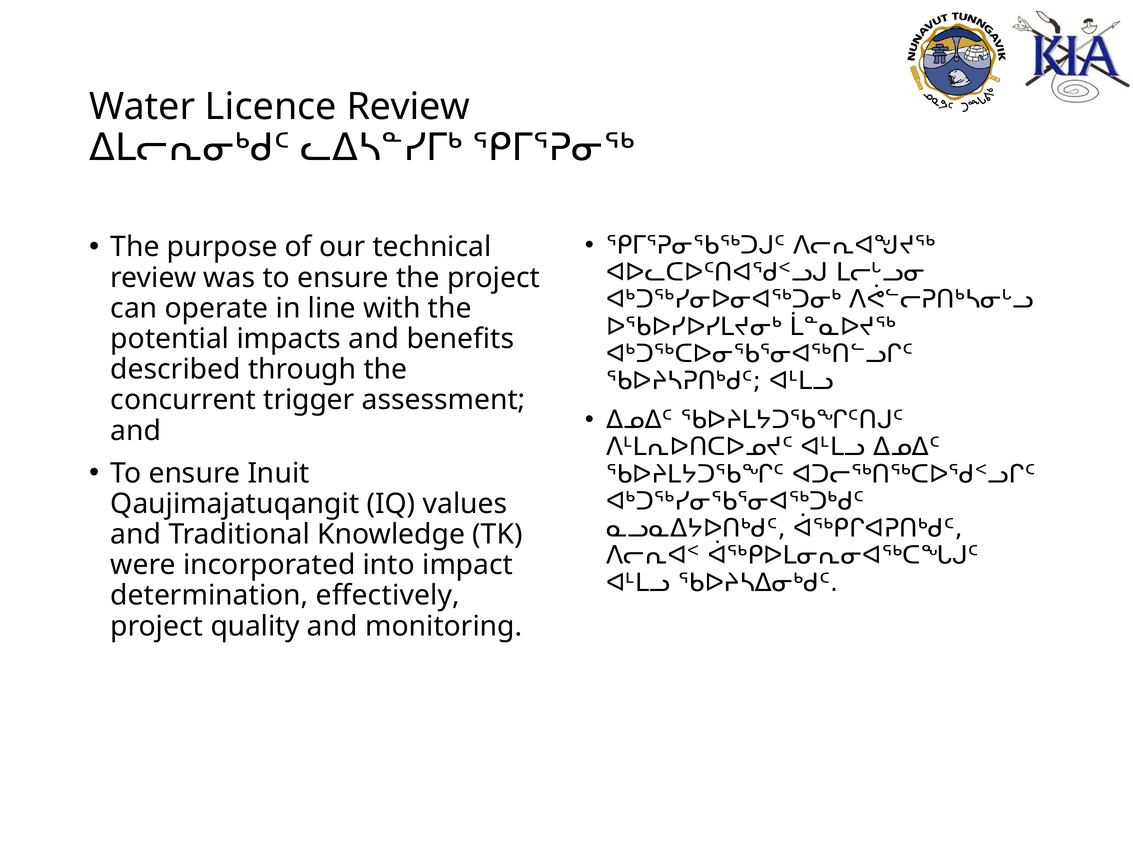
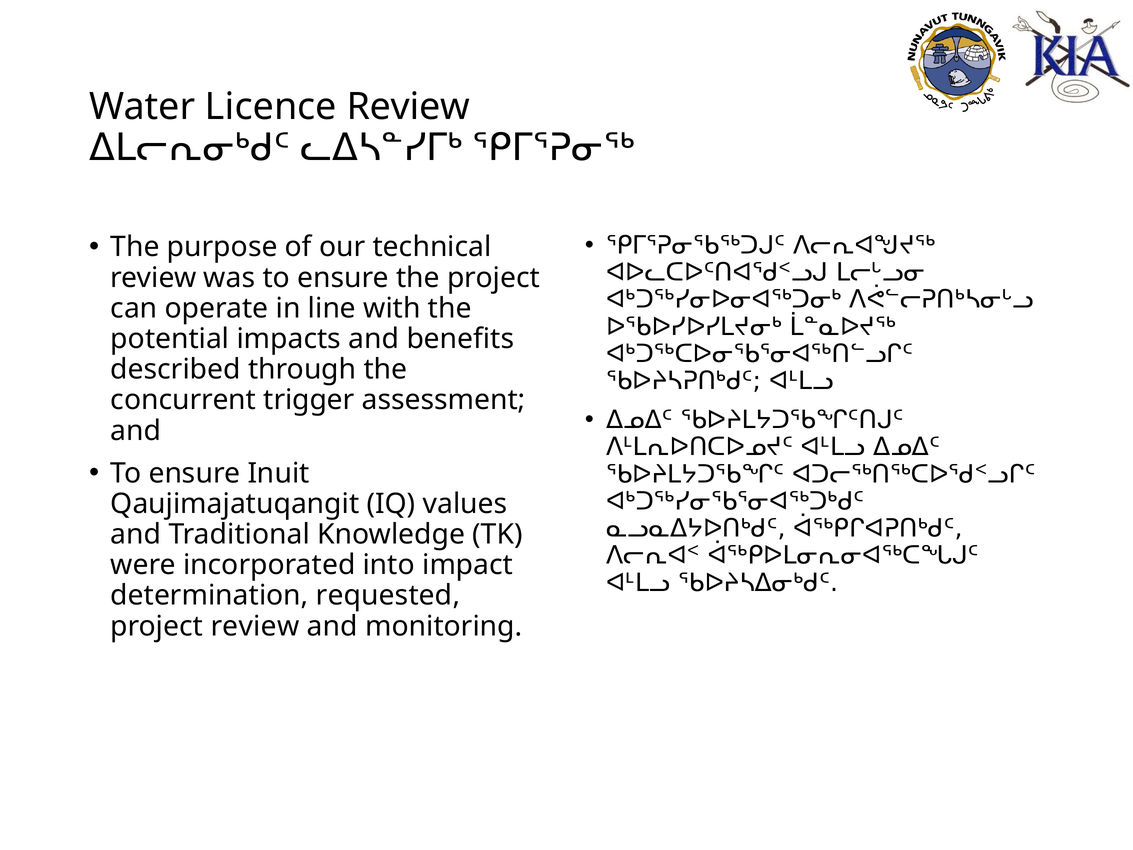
effectively: effectively -> requested
project quality: quality -> review
